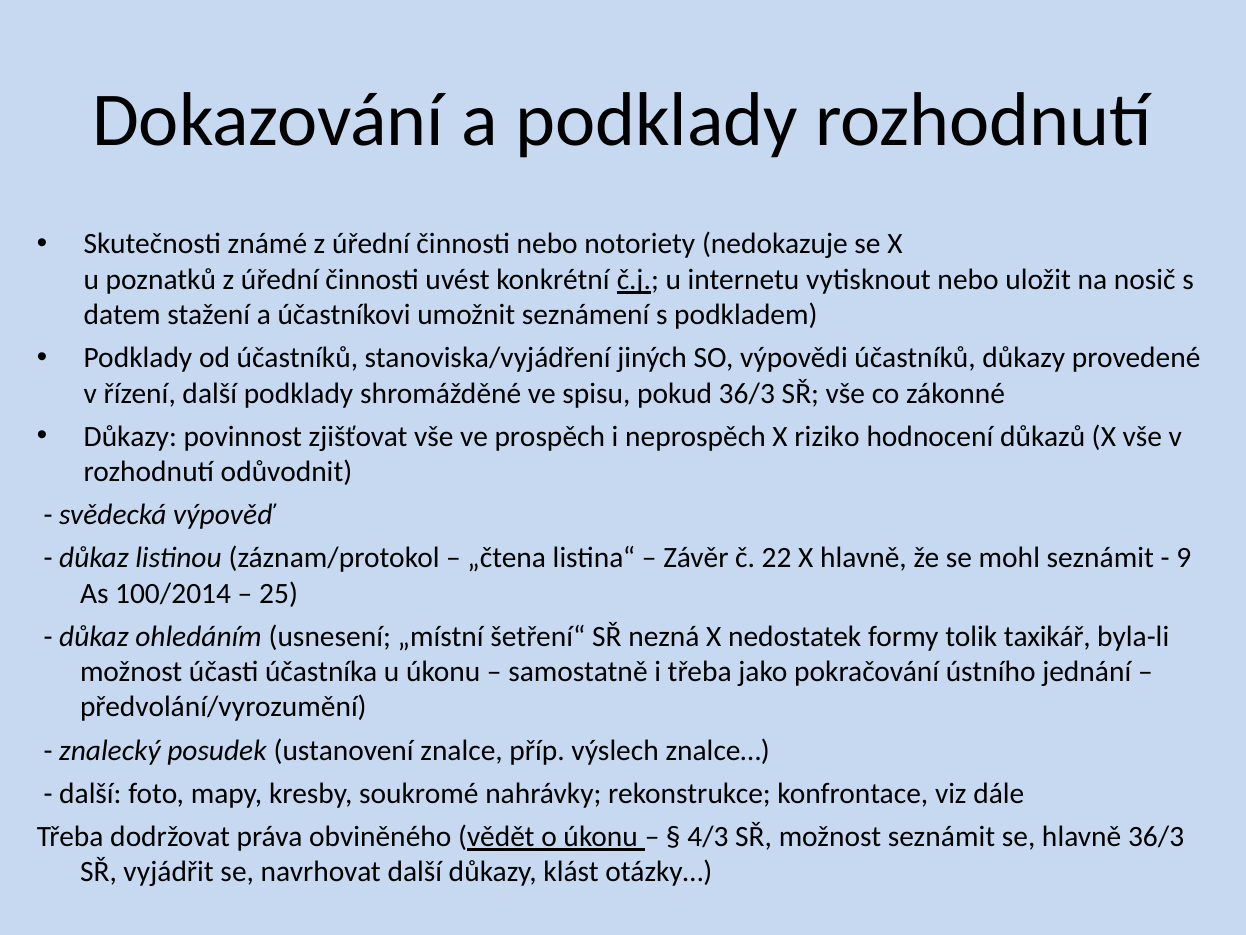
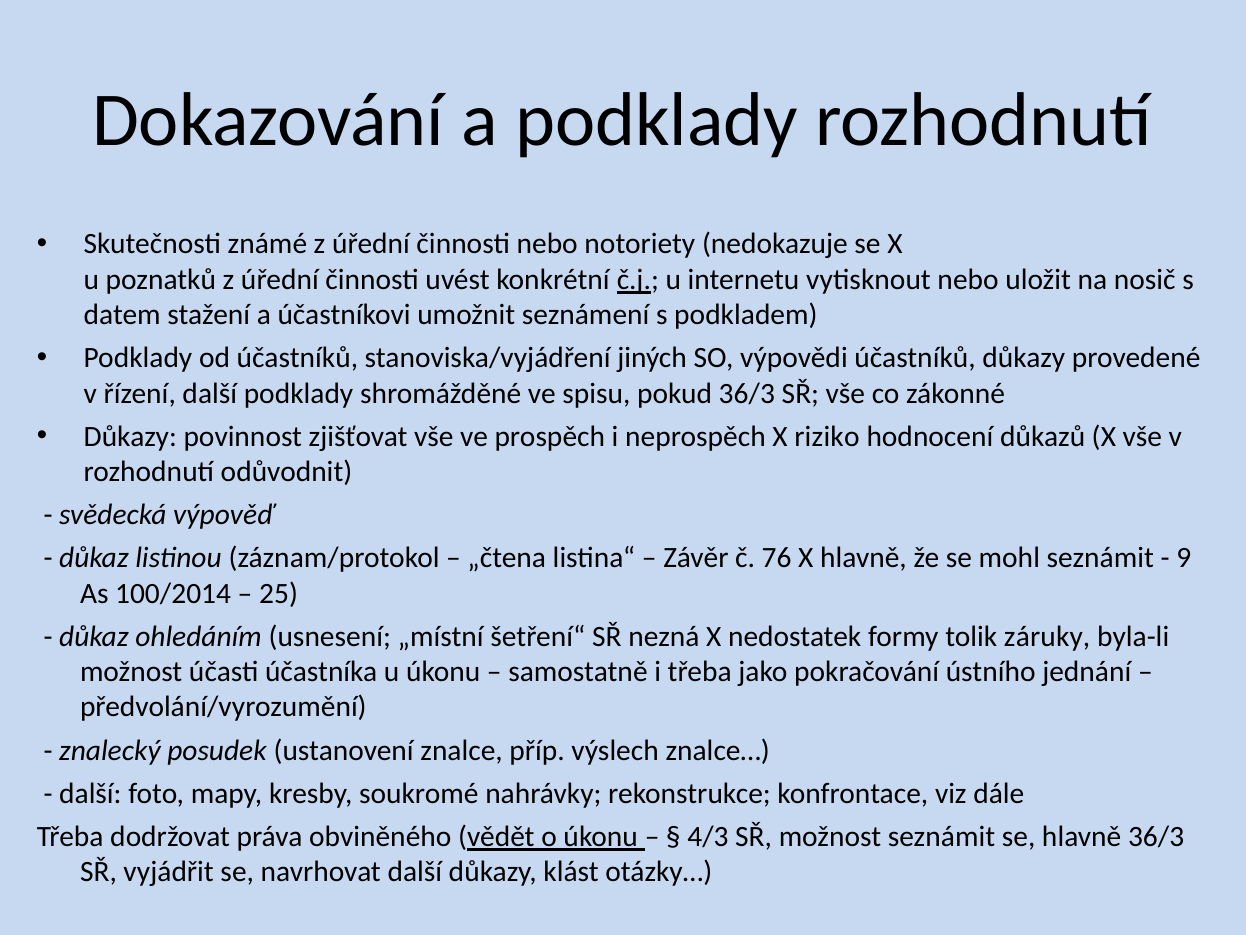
22: 22 -> 76
taxikář: taxikář -> záruky
